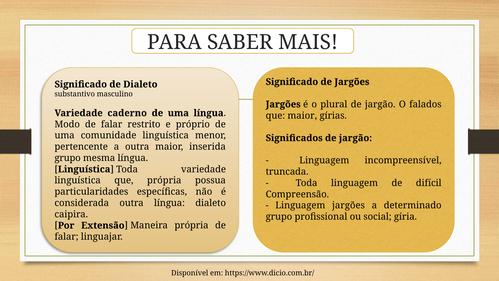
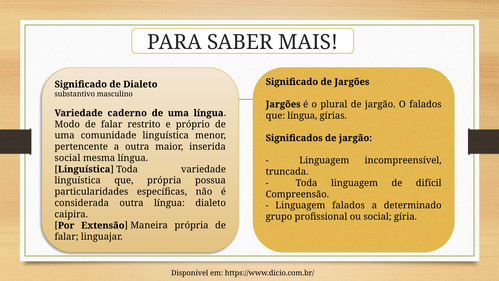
que maior: maior -> língua
grupo at (68, 158): grupo -> social
Linguagem jargões: jargões -> falados
